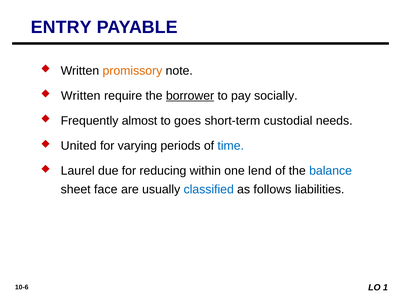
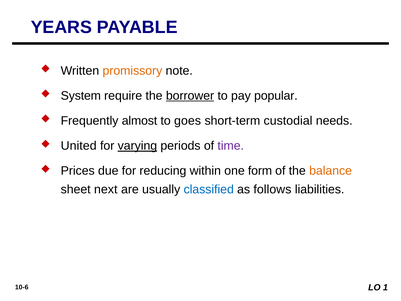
ENTRY: ENTRY -> YEARS
Written at (81, 96): Written -> System
socially: socially -> popular
varying underline: none -> present
time colour: blue -> purple
Laurel: Laurel -> Prices
lend: lend -> form
balance colour: blue -> orange
face: face -> next
